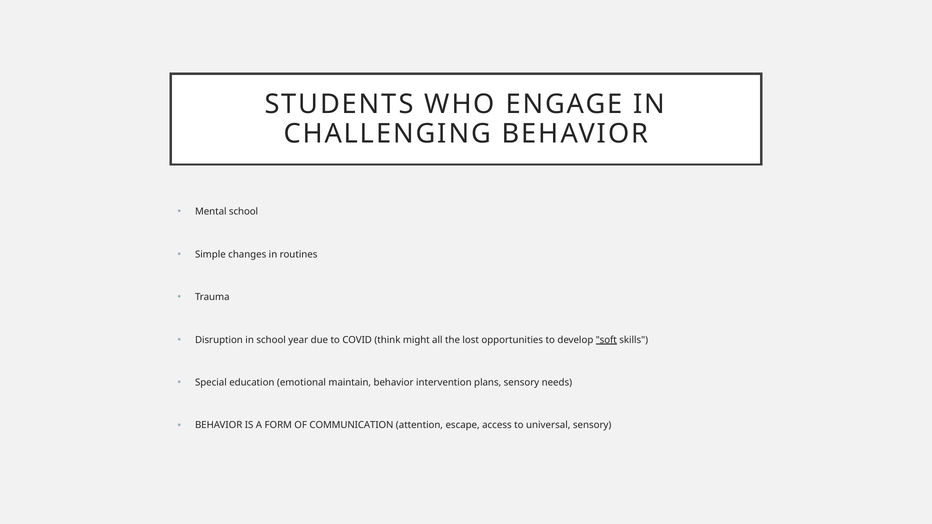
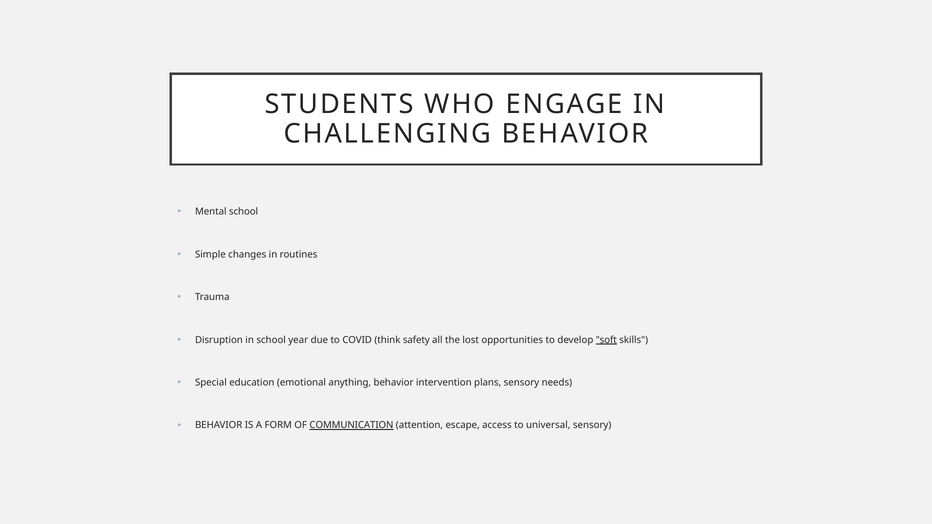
might: might -> safety
maintain: maintain -> anything
COMMUNICATION underline: none -> present
